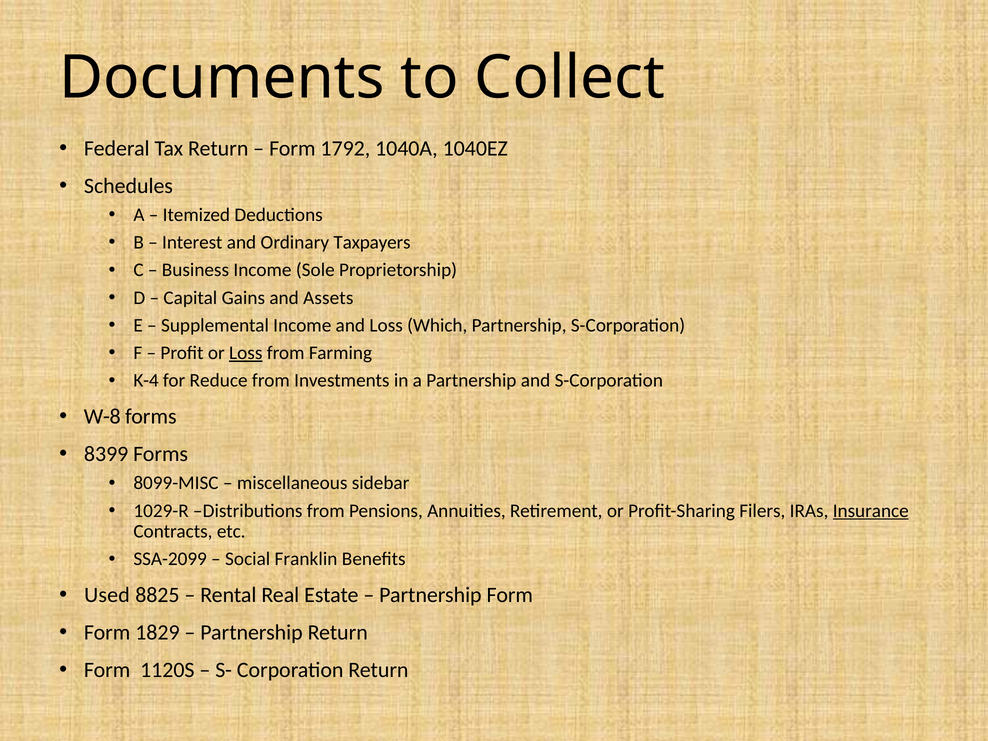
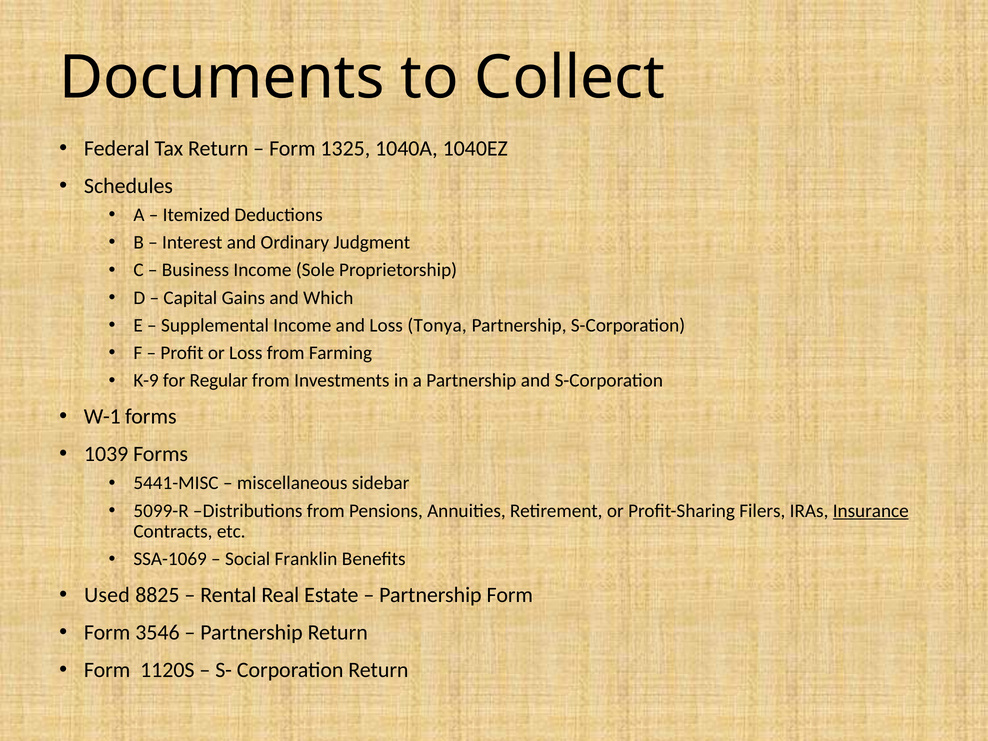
1792: 1792 -> 1325
Taxpayers: Taxpayers -> Judgment
Assets: Assets -> Which
Which: Which -> Tonya
Loss at (246, 353) underline: present -> none
K-4: K-4 -> K-9
Reduce: Reduce -> Regular
W-8: W-8 -> W-1
8399: 8399 -> 1039
8099-MISC: 8099-MISC -> 5441-MISC
1029-R: 1029-R -> 5099-R
SSA-2099: SSA-2099 -> SSA-1069
1829: 1829 -> 3546
